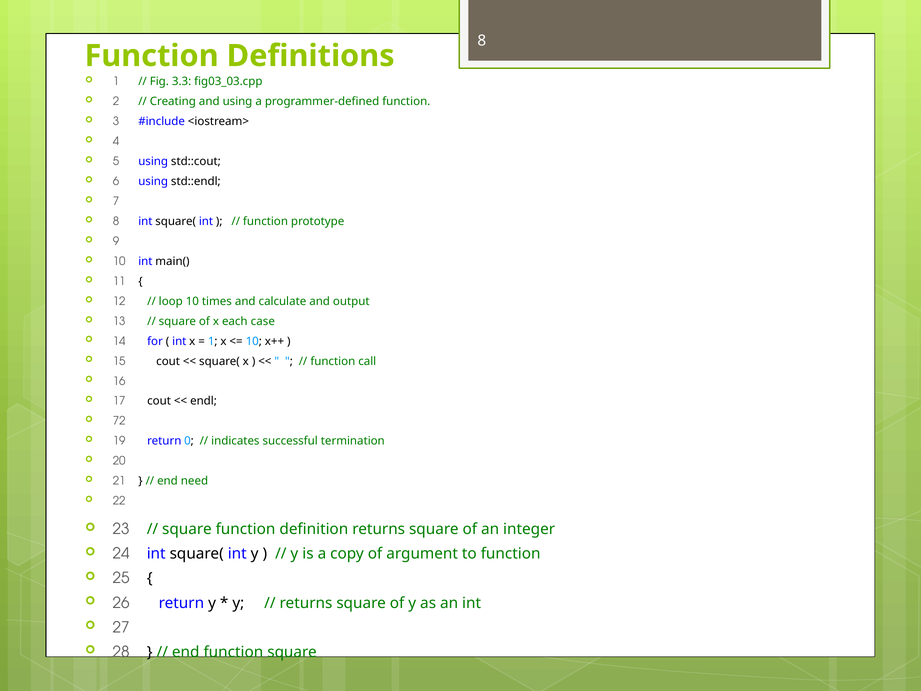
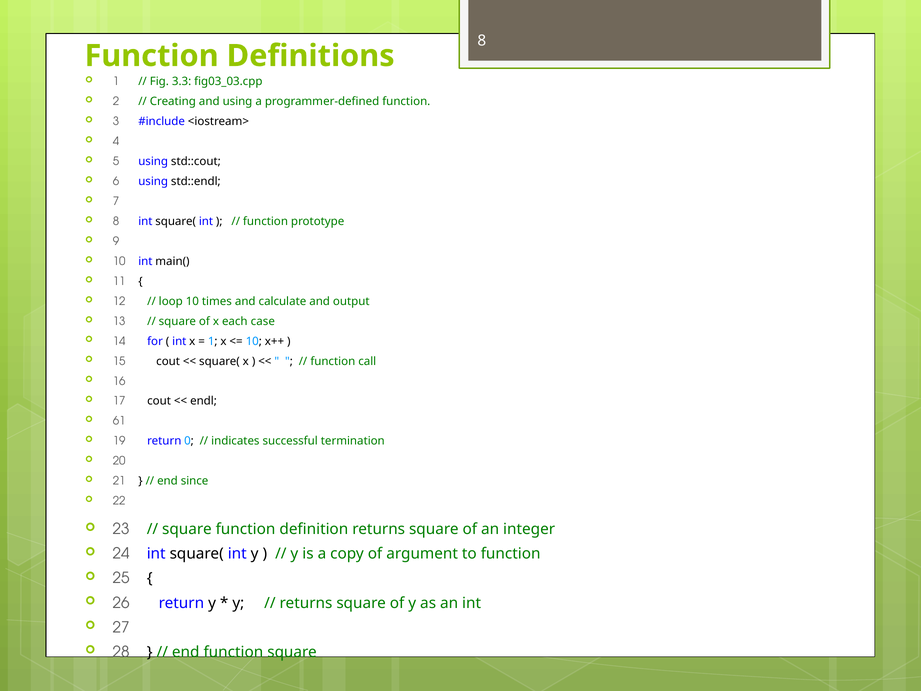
72: 72 -> 61
need: need -> since
